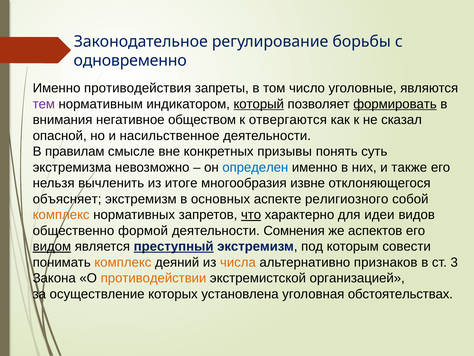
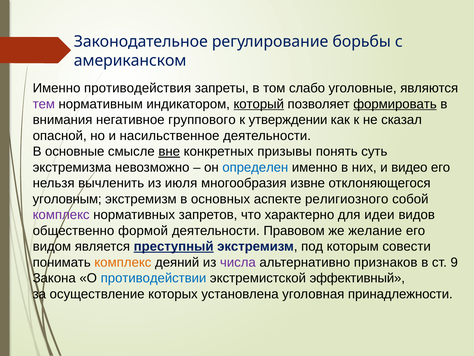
одновременно: одновременно -> американском
число: число -> слабо
обществом: обществом -> группового
отвергаются: отвергаются -> утверждении
правилам: правилам -> основные
вне underline: none -> present
также: также -> видео
итоге: итоге -> июля
объясняет: объясняет -> уголовным
комплекс at (61, 215) colour: orange -> purple
что underline: present -> none
Сомнения: Сомнения -> Правовом
аспектов: аспектов -> желание
видом underline: present -> none
числа colour: orange -> purple
3: 3 -> 9
противодействии colour: orange -> blue
организацией: организацией -> эффективный
обстоятельствах: обстоятельствах -> принадлежности
